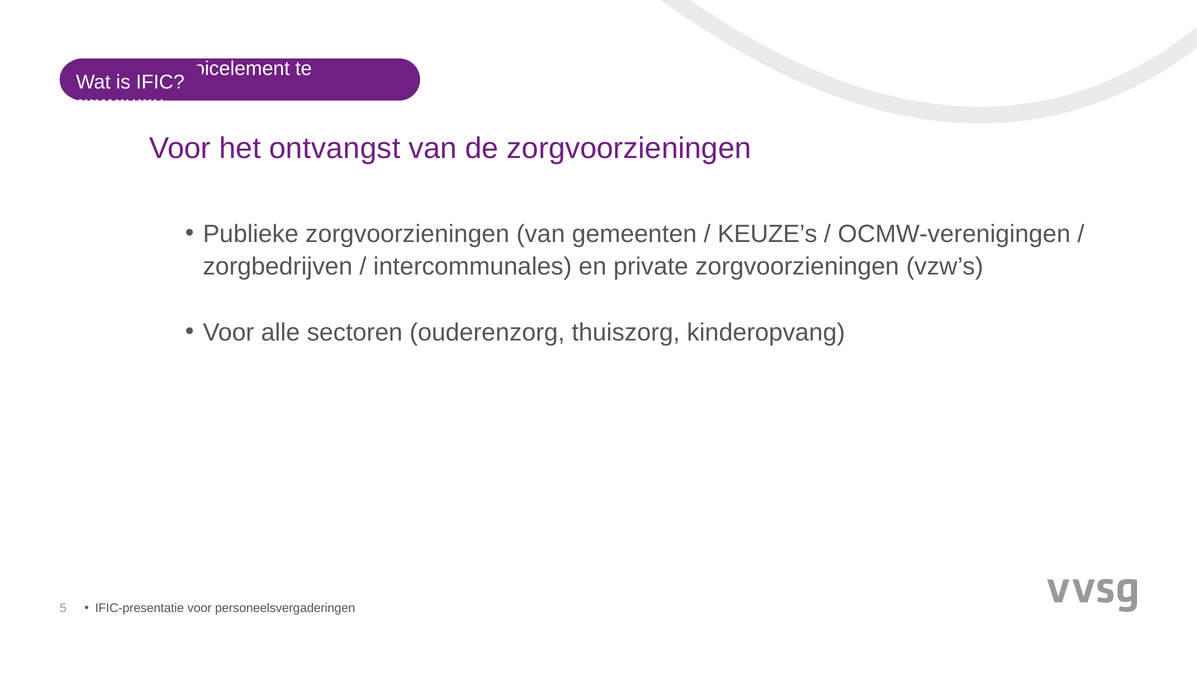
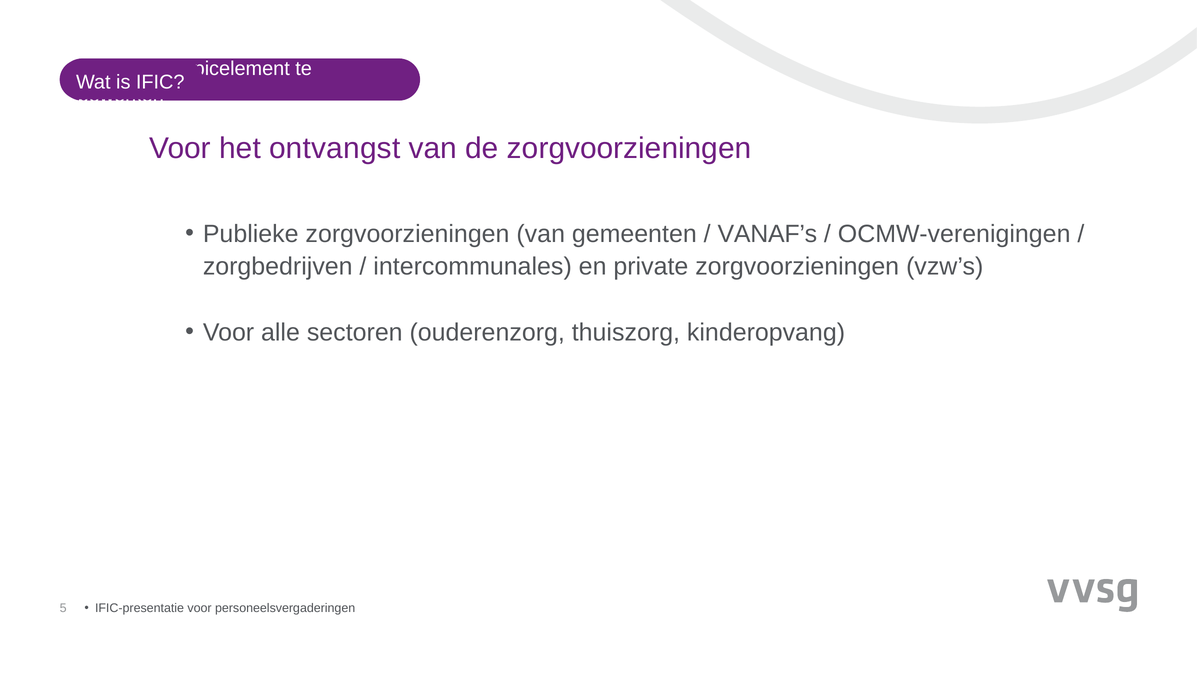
KEUZE’s: KEUZE’s -> VANAF’s
